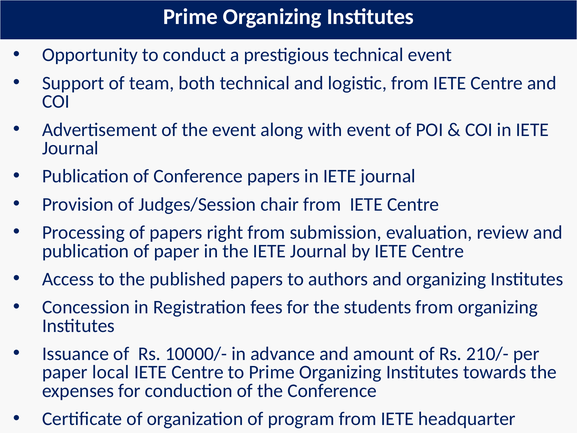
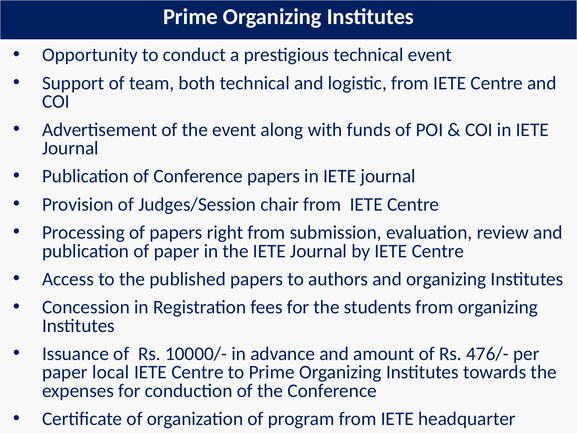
with event: event -> funds
210/-: 210/- -> 476/-
